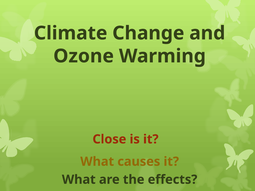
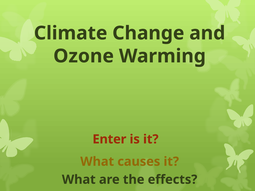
Close: Close -> Enter
